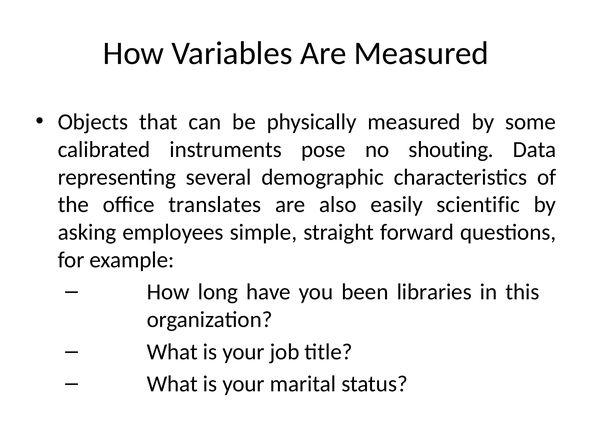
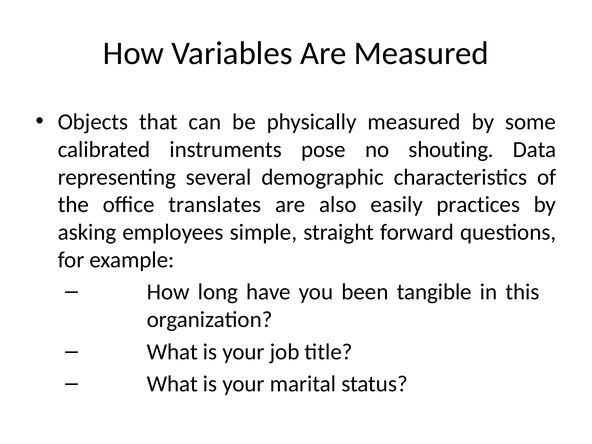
scientific: scientific -> practices
libraries: libraries -> tangible
